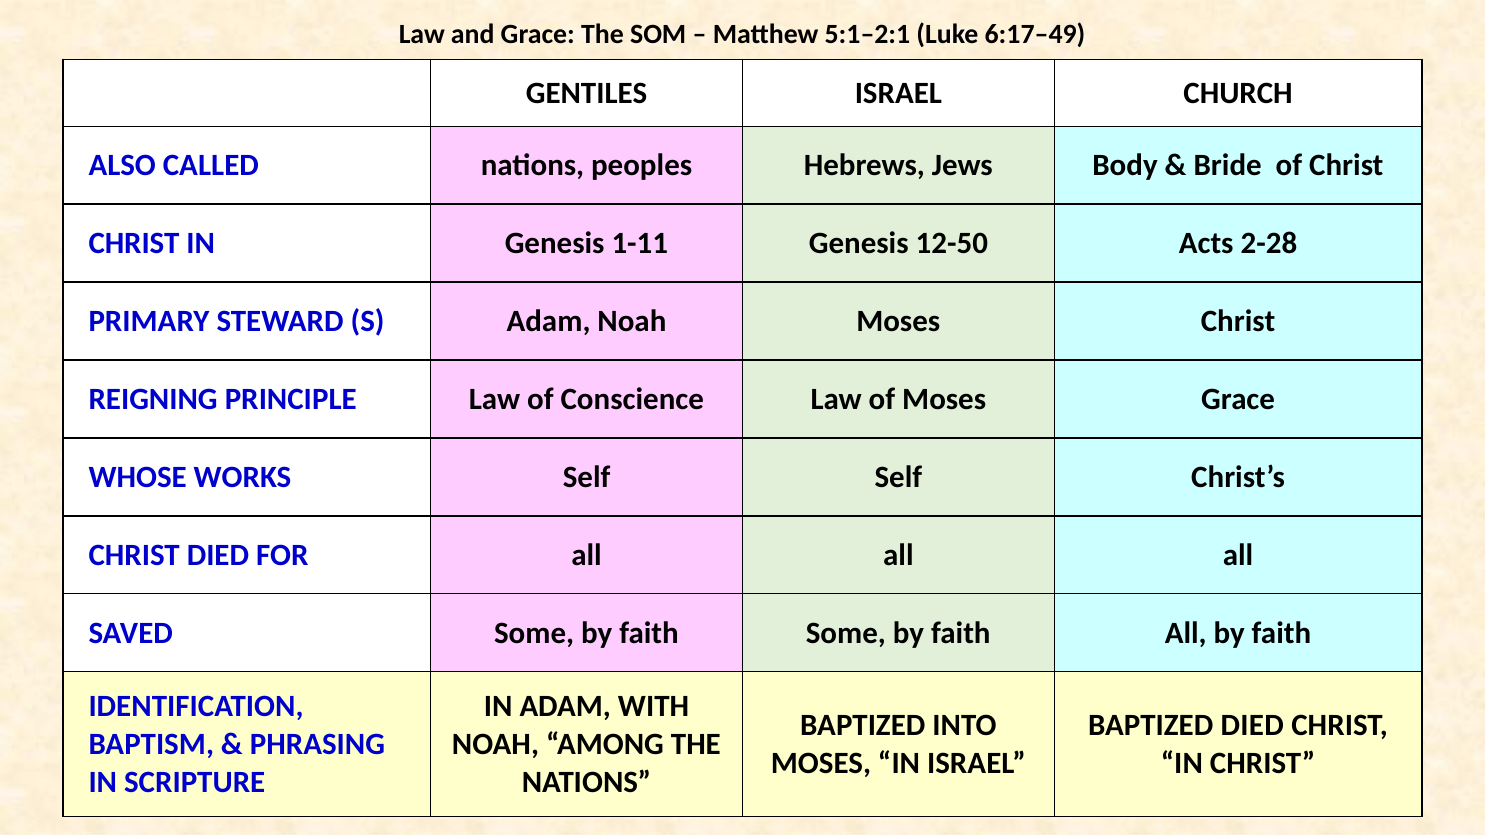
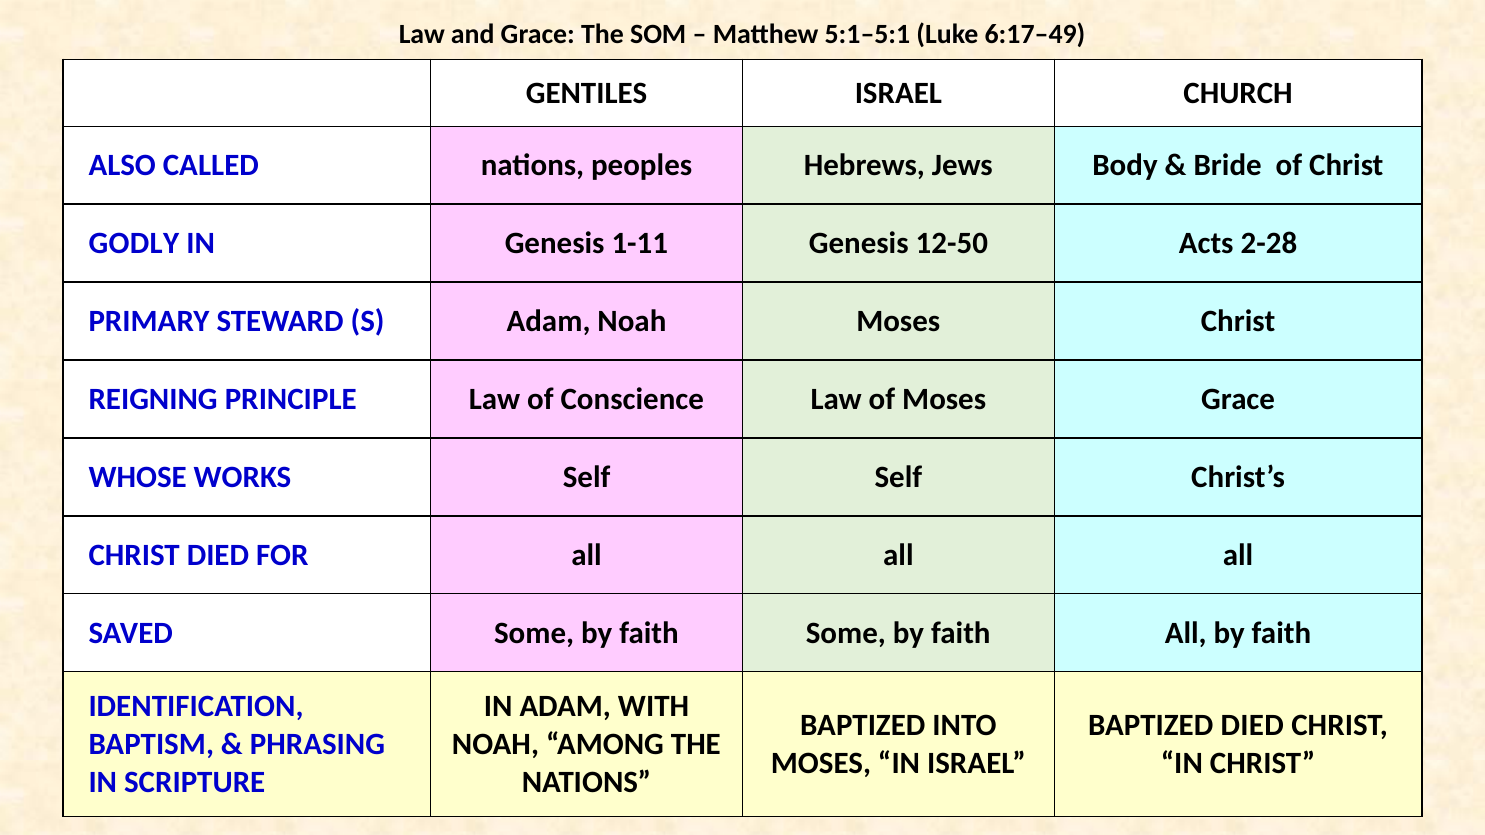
5:1–2:1: 5:1–2:1 -> 5:1–5:1
CHRIST at (134, 244): CHRIST -> GODLY
